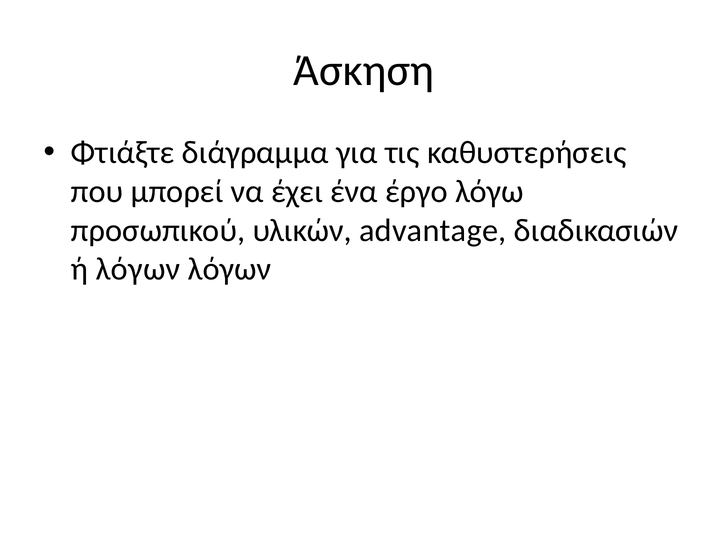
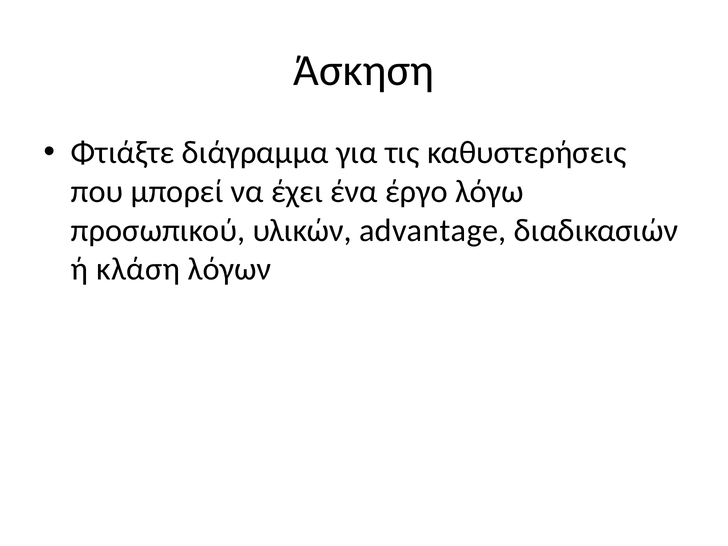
ή λόγων: λόγων -> κλάση
